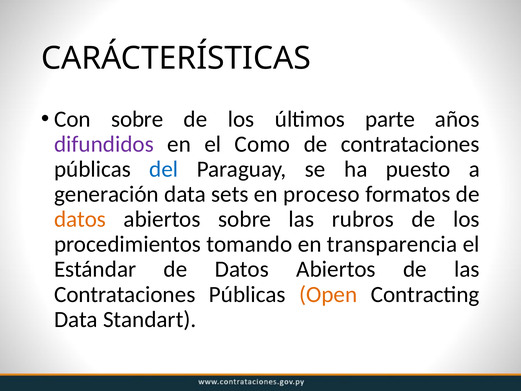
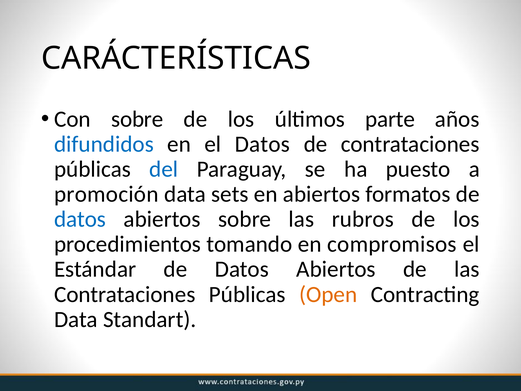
difundidos colour: purple -> blue
el Como: Como -> Datos
generación: generación -> promoción
en proceso: proceso -> abiertos
datos at (80, 219) colour: orange -> blue
transparencia: transparencia -> compromisos
